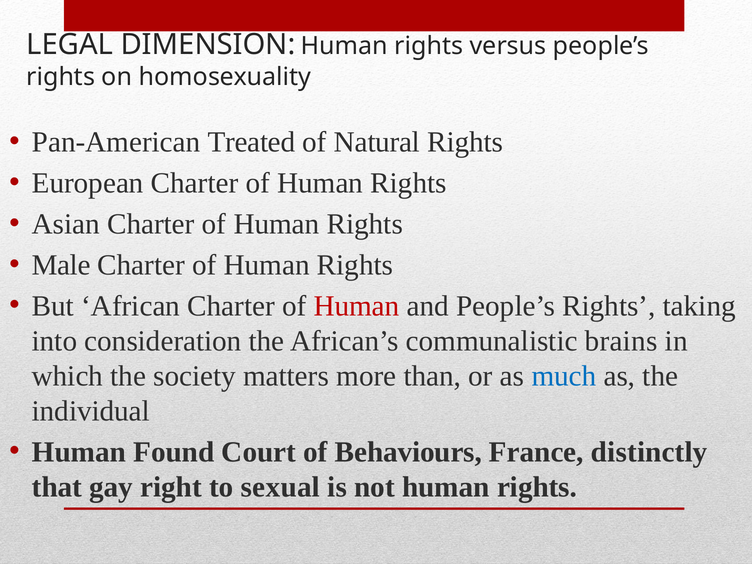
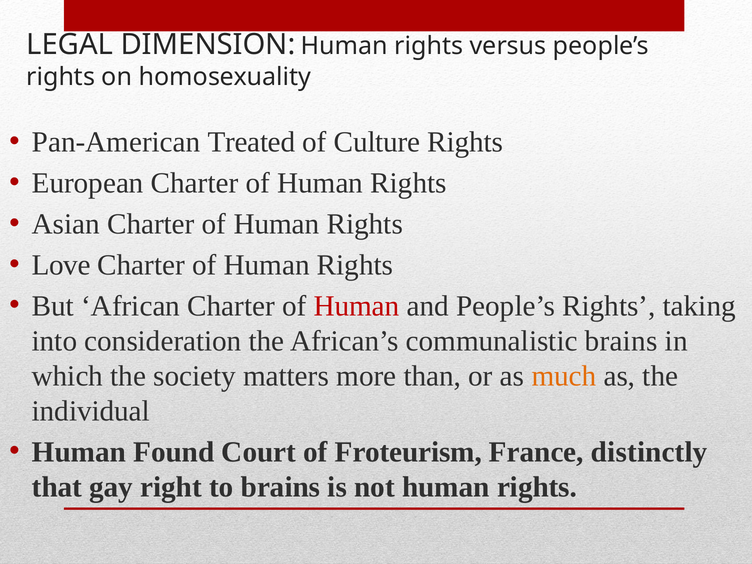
Natural: Natural -> Culture
Male: Male -> Love
much colour: blue -> orange
Behaviours: Behaviours -> Froteurism
to sexual: sexual -> brains
